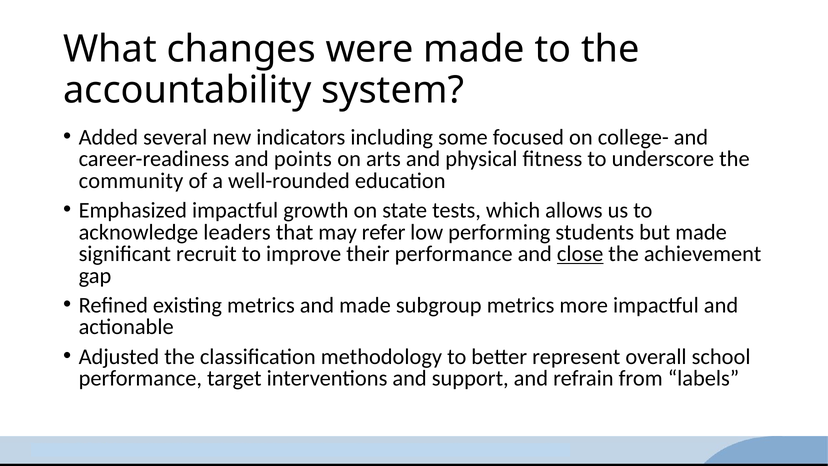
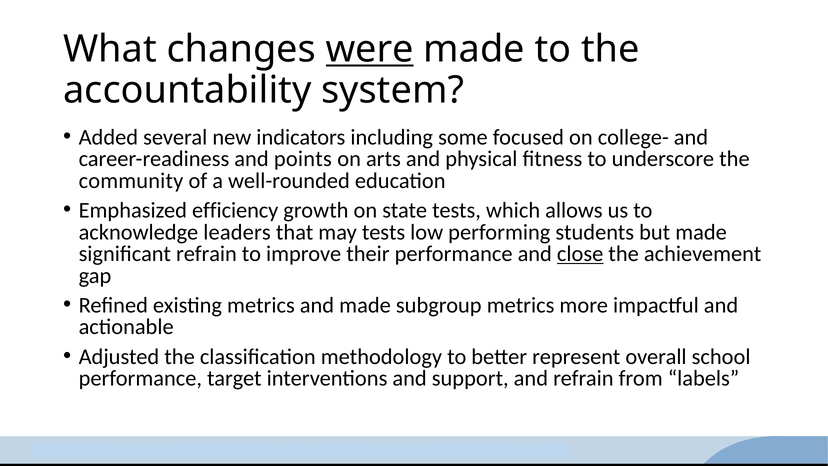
were underline: none -> present
Emphasized impactful: impactful -> efficiency
may refer: refer -> tests
significant recruit: recruit -> refrain
